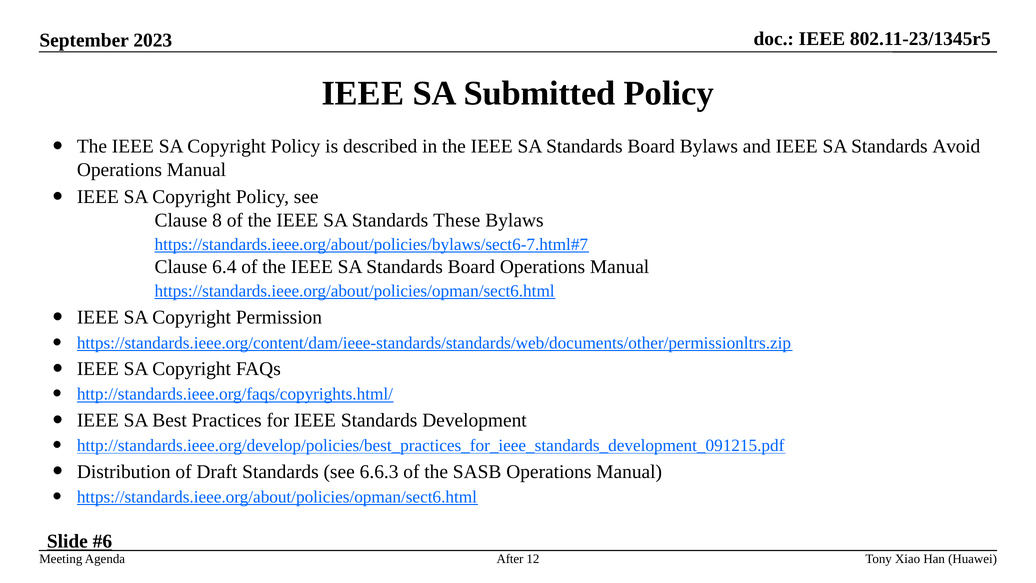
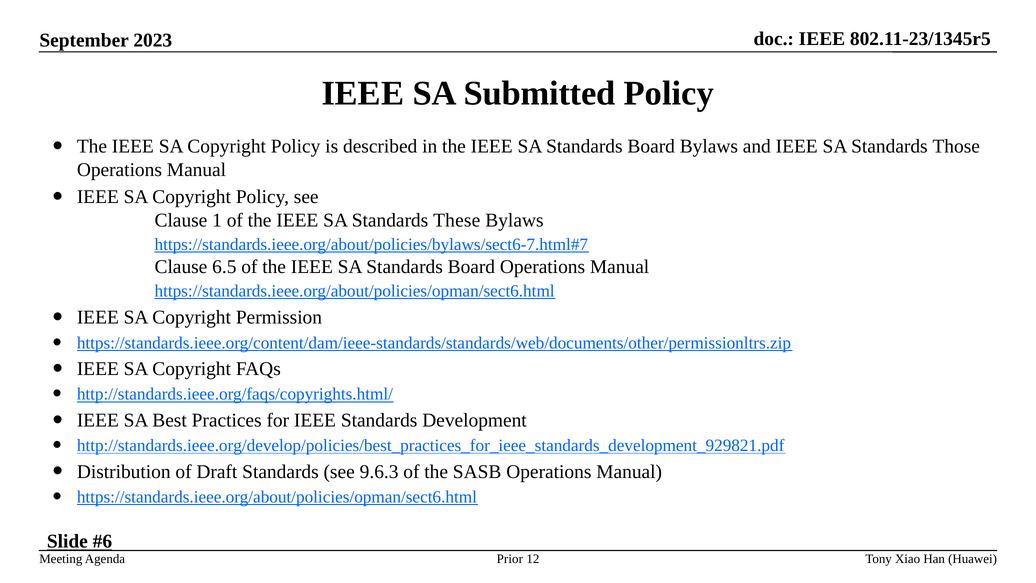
Avoid: Avoid -> Those
8: 8 -> 1
6.4: 6.4 -> 6.5
http://standards.ieee.org/develop/policies/best_practices_for_ieee_standards_development_091215.pdf: http://standards.ieee.org/develop/policies/best_practices_for_ieee_standards_development_091215.pdf -> http://standards.ieee.org/develop/policies/best_practices_for_ieee_standards_development_929821.pdf
6.6.3: 6.6.3 -> 9.6.3
After: After -> Prior
